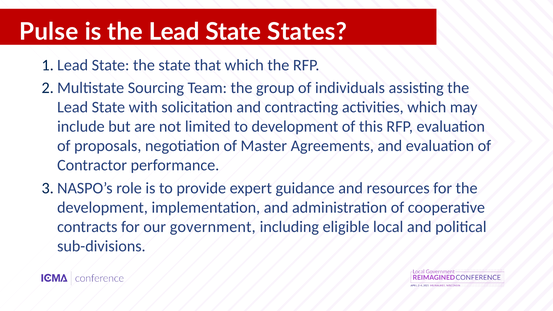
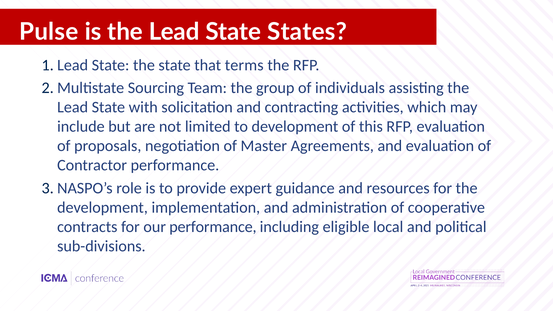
that which: which -> terms
our government: government -> performance
